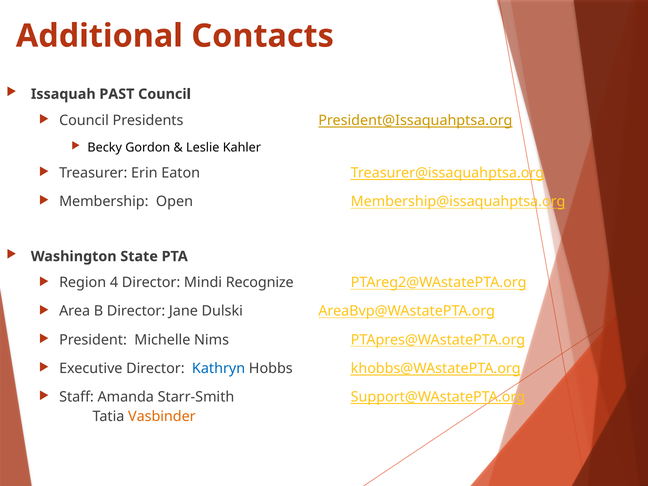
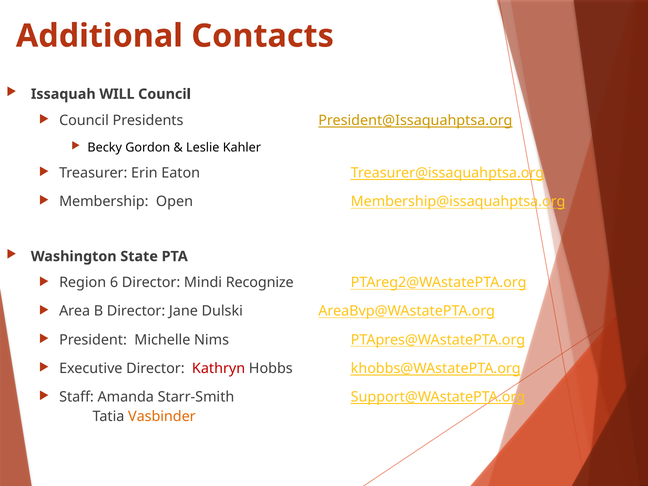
PAST: PAST -> WILL
4: 4 -> 6
Kathryn colour: blue -> red
